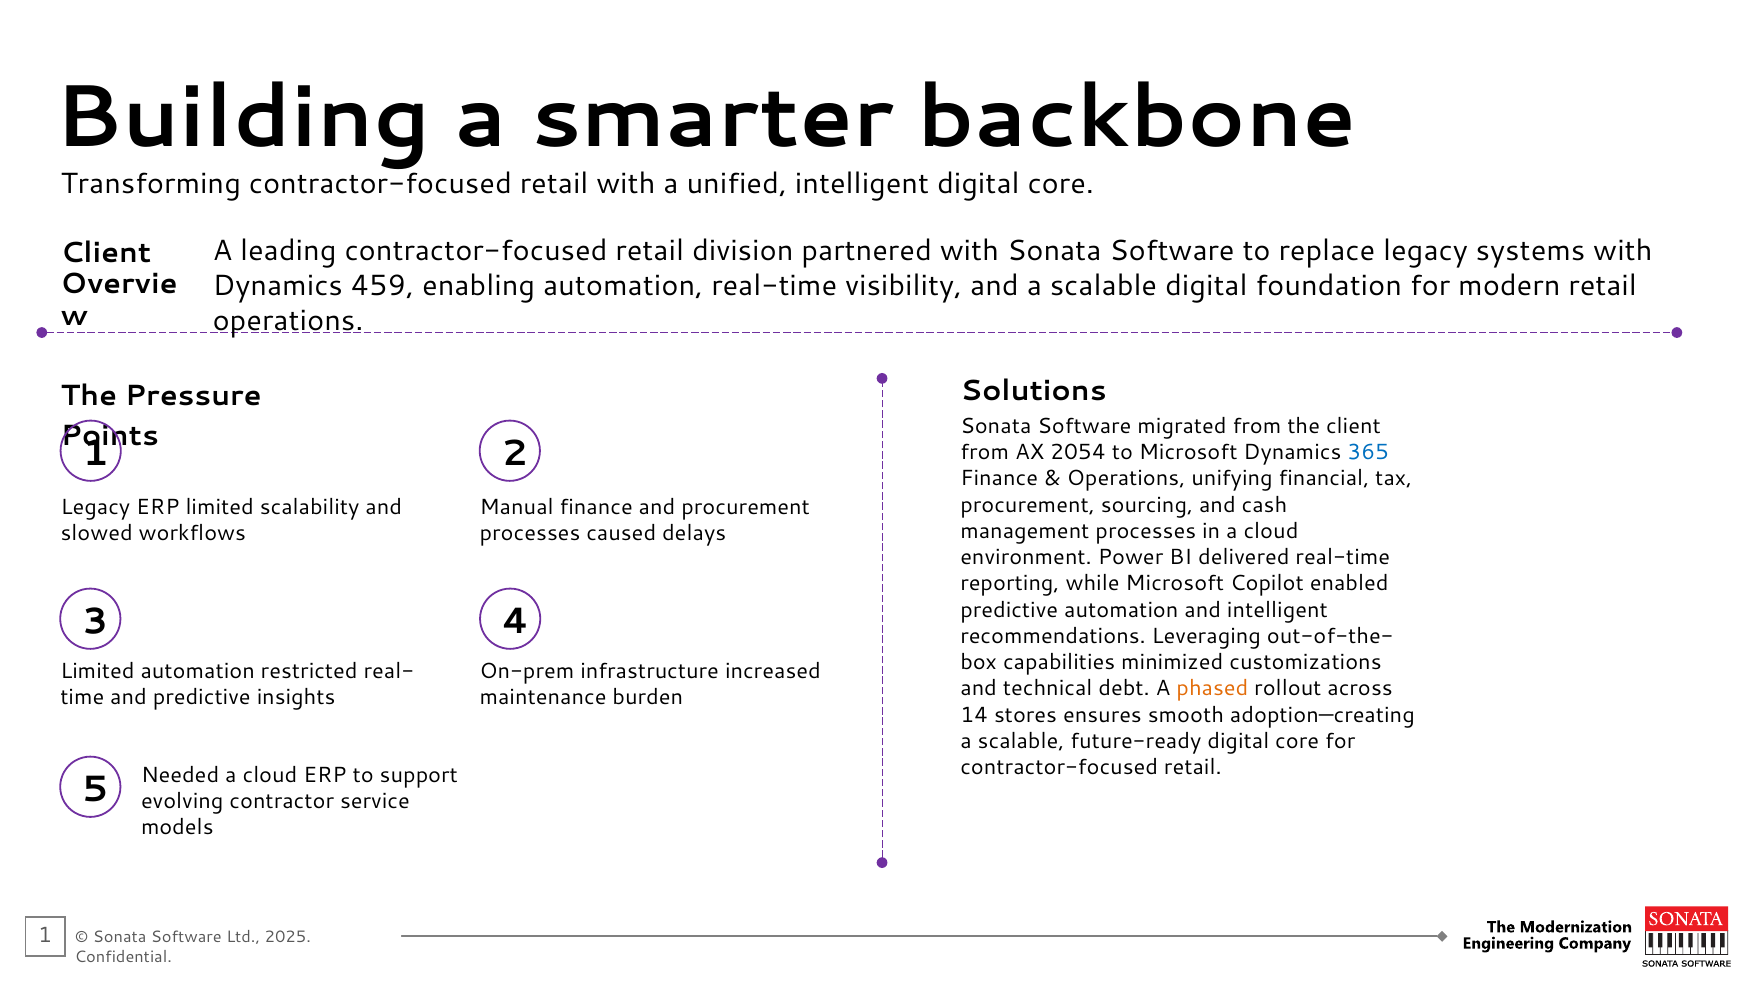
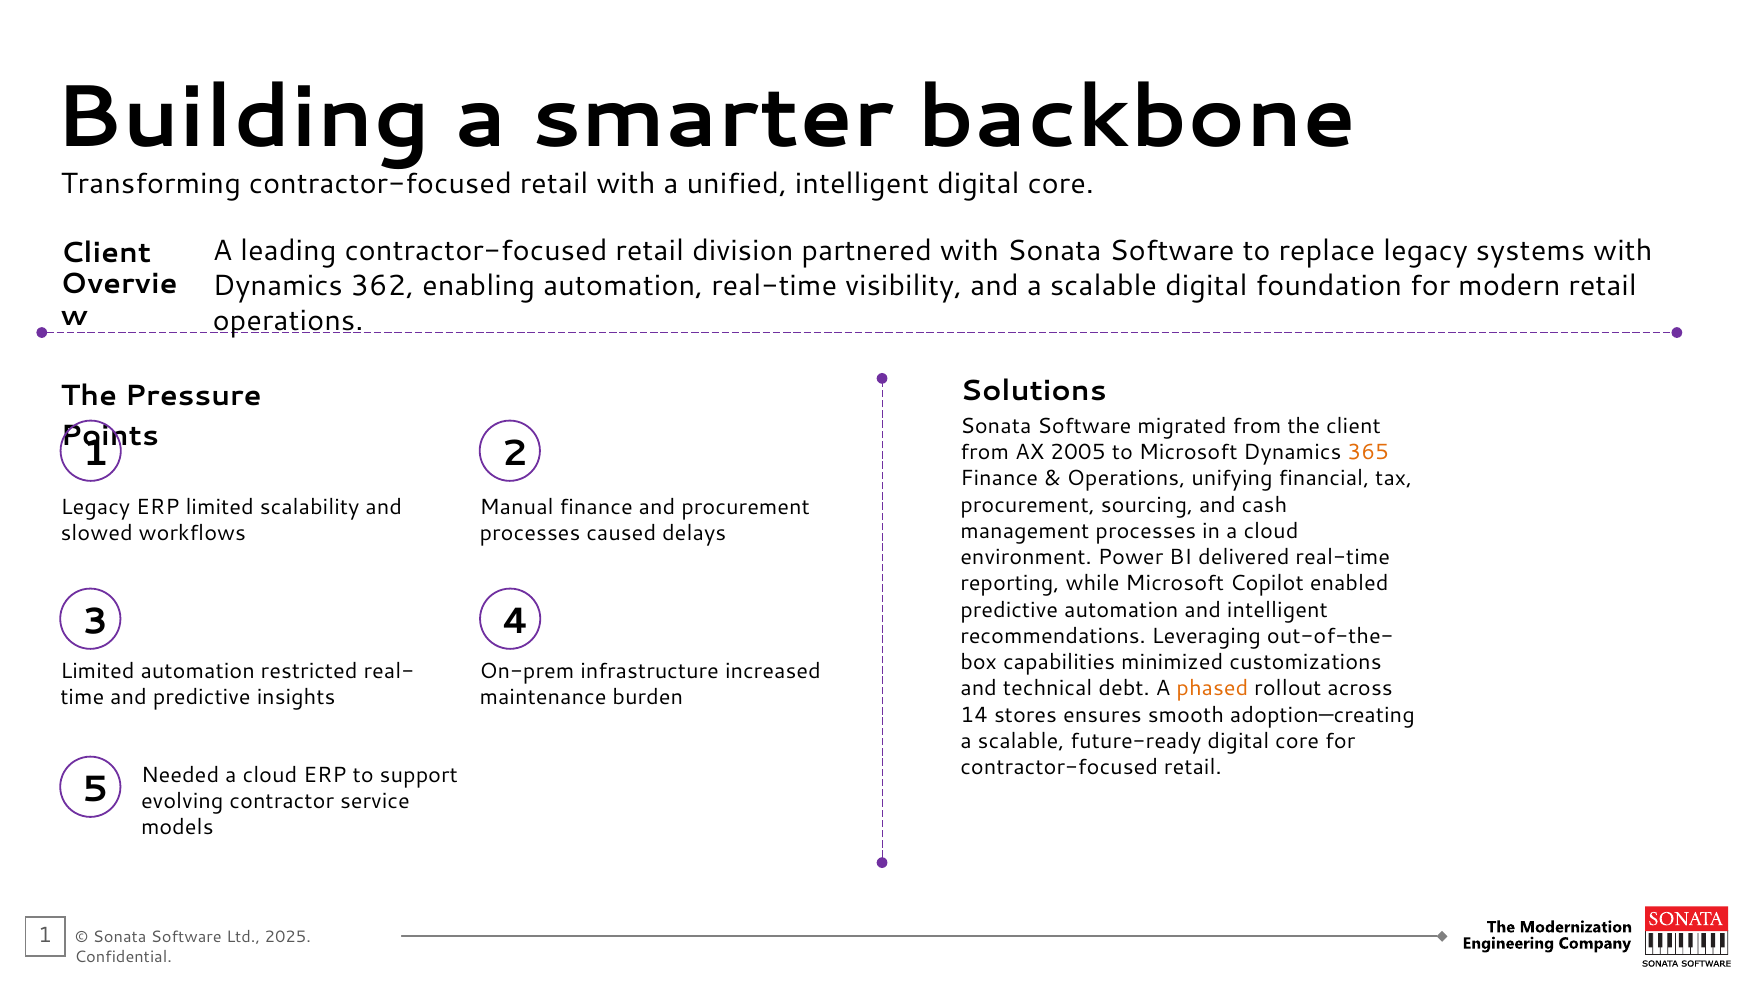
459: 459 -> 362
2054: 2054 -> 2005
365 colour: blue -> orange
